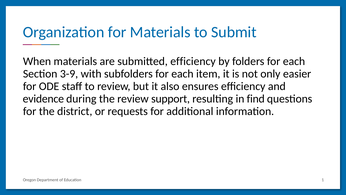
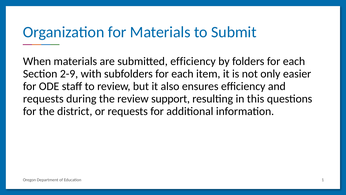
3-9: 3-9 -> 2-9
evidence at (43, 99): evidence -> requests
find: find -> this
